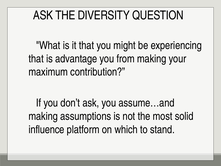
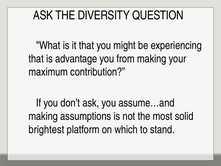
influence: influence -> brightest
